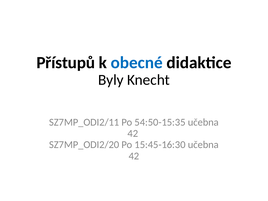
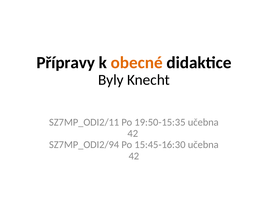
Přístupů: Přístupů -> Přípravy
obecné colour: blue -> orange
54:50-15:35: 54:50-15:35 -> 19:50-15:35
SZ7MP_ODI2/20: SZ7MP_ODI2/20 -> SZ7MP_ODI2/94
